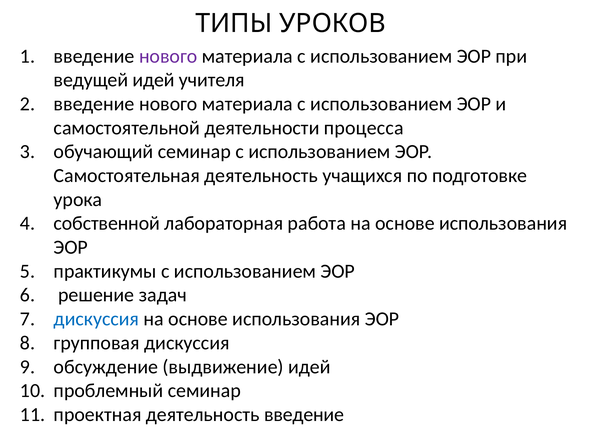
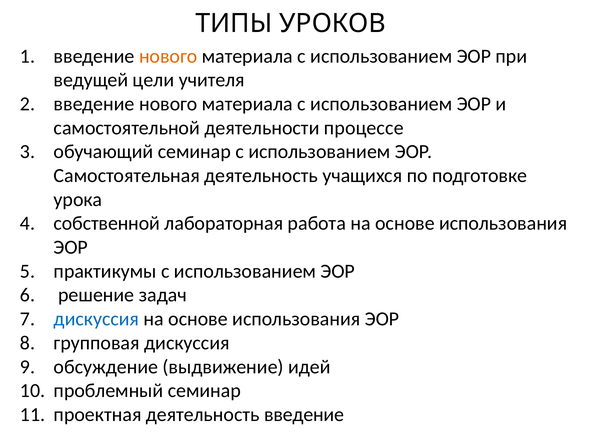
нового at (168, 56) colour: purple -> orange
ведущей идей: идей -> цели
процесса: процесса -> процессе
